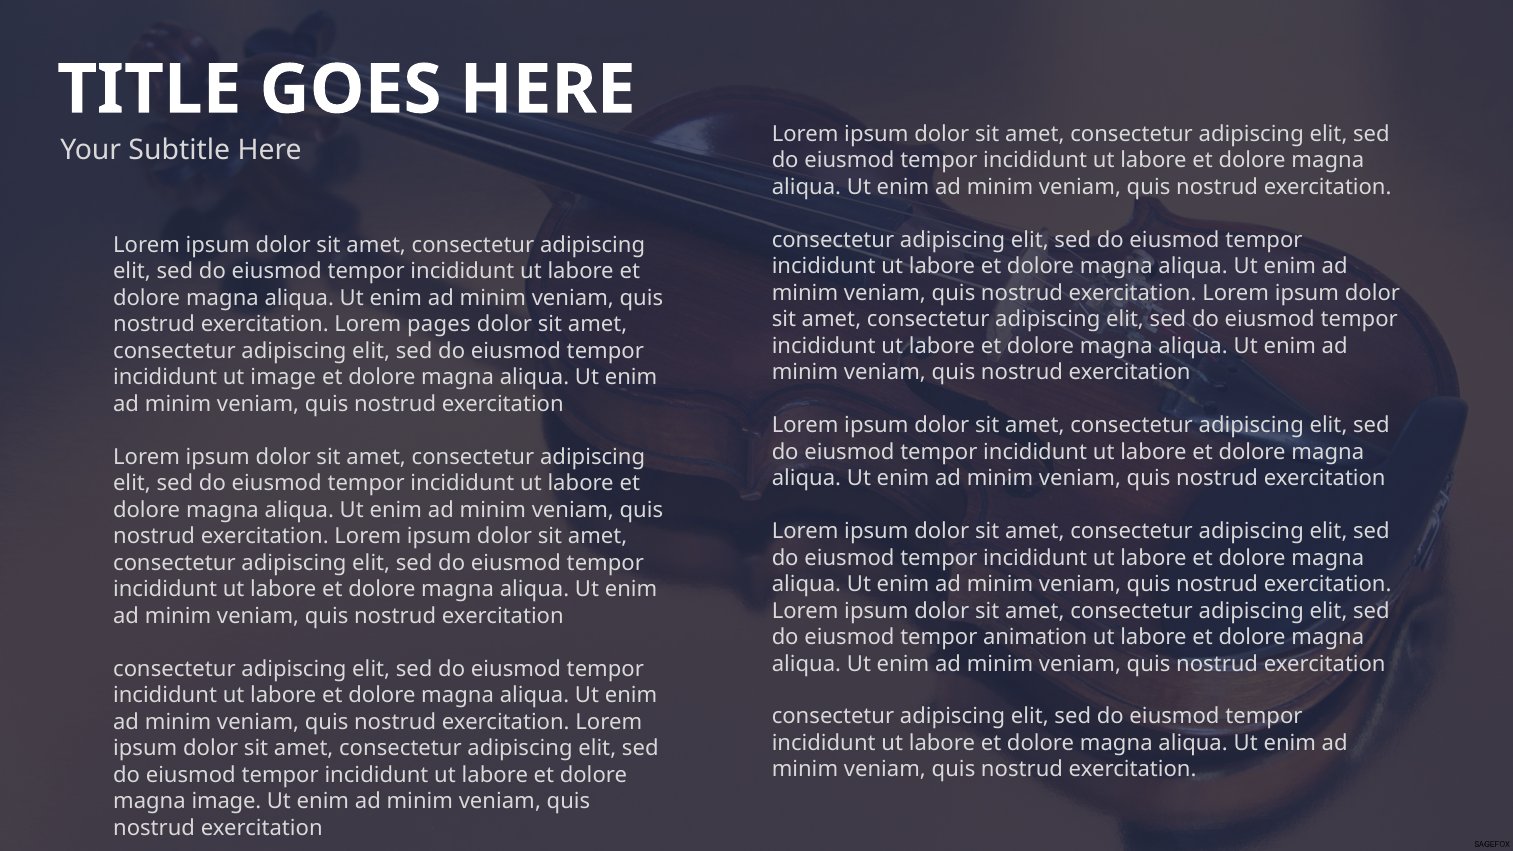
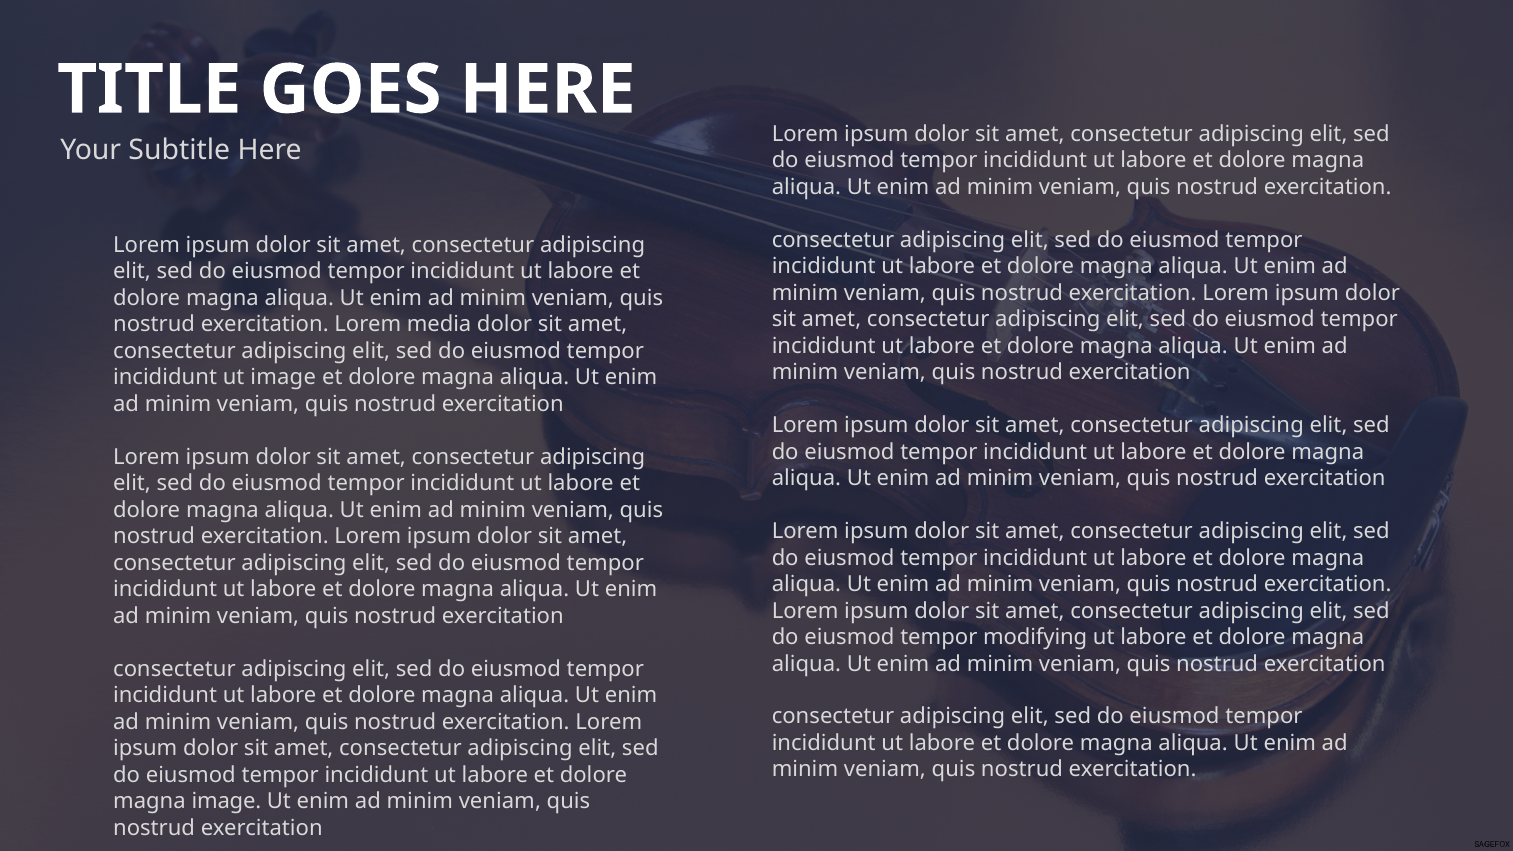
pages: pages -> media
animation: animation -> modifying
